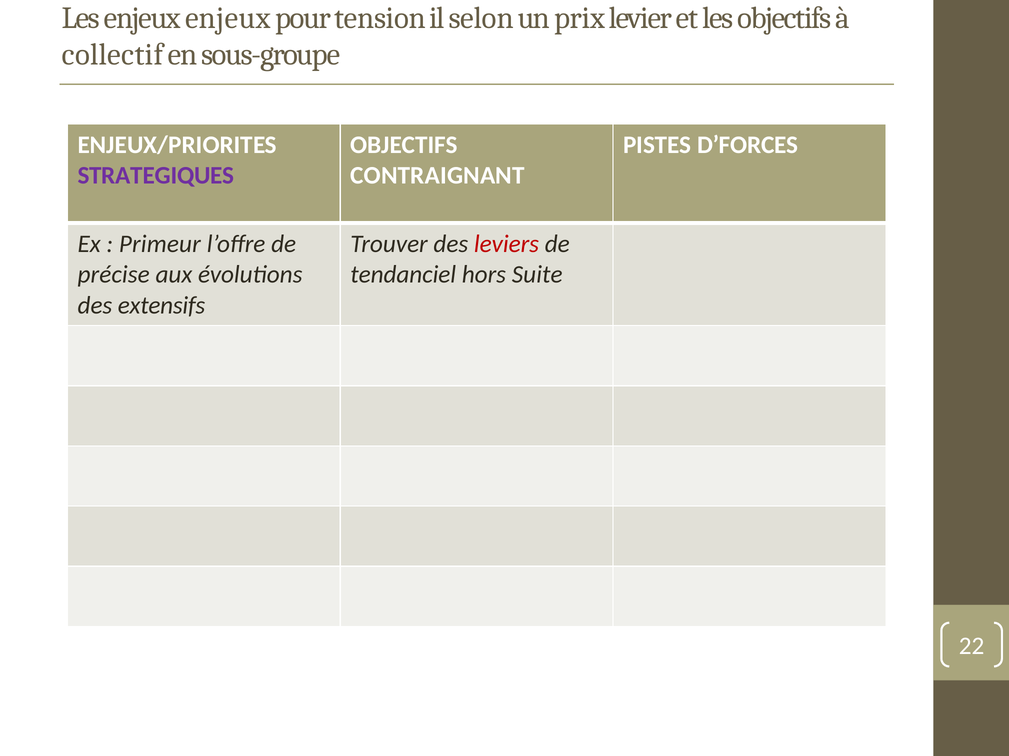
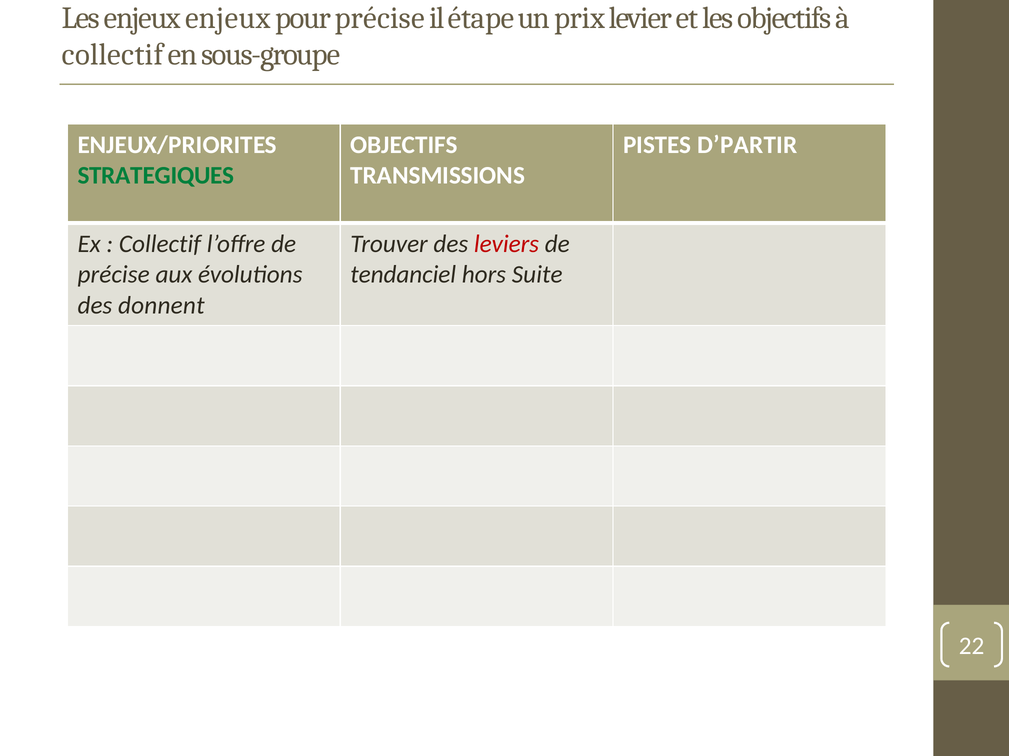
pour tension: tension -> précise
selon: selon -> étape
D’FORCES: D’FORCES -> D’PARTIR
STRATEGIQUES colour: purple -> green
CONTRAIGNANT: CONTRAIGNANT -> TRANSMISSIONS
Primeur at (160, 244): Primeur -> Collectif
extensifs: extensifs -> donnent
